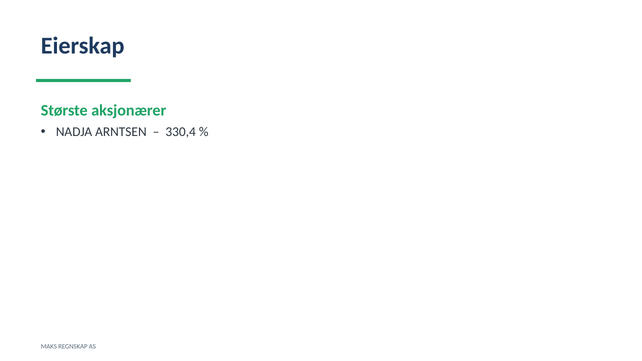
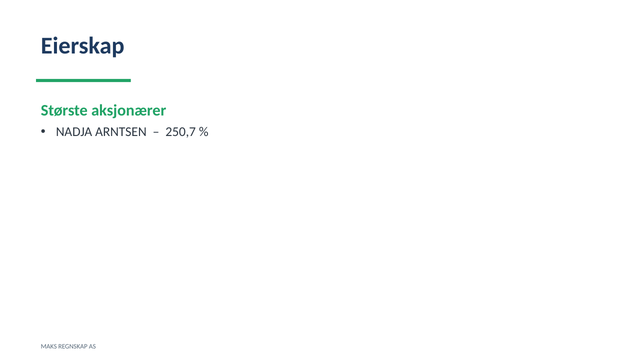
330,4: 330,4 -> 250,7
